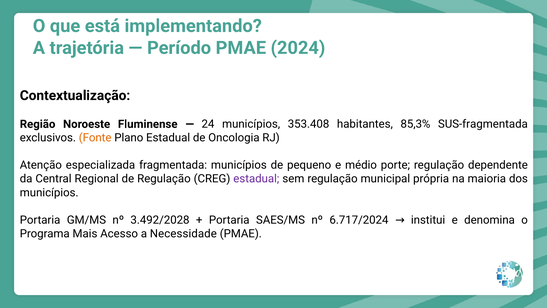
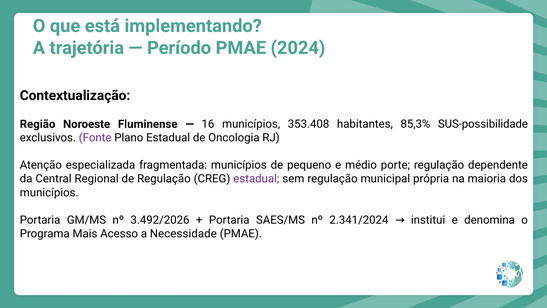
24: 24 -> 16
SUS-fragmentada: SUS-fragmentada -> SUS-possibilidade
Fonte colour: orange -> purple
3.492/2028: 3.492/2028 -> 3.492/2026
6.717/2024: 6.717/2024 -> 2.341/2024
